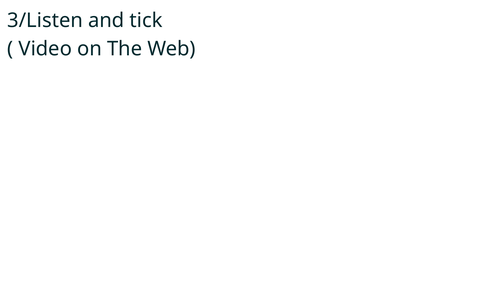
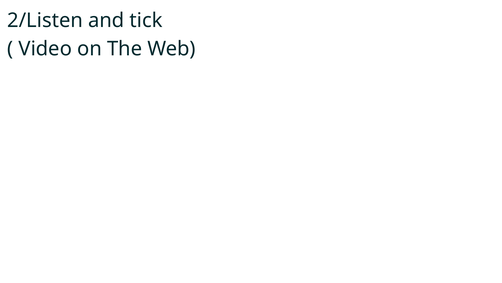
3/Listen: 3/Listen -> 2/Listen
